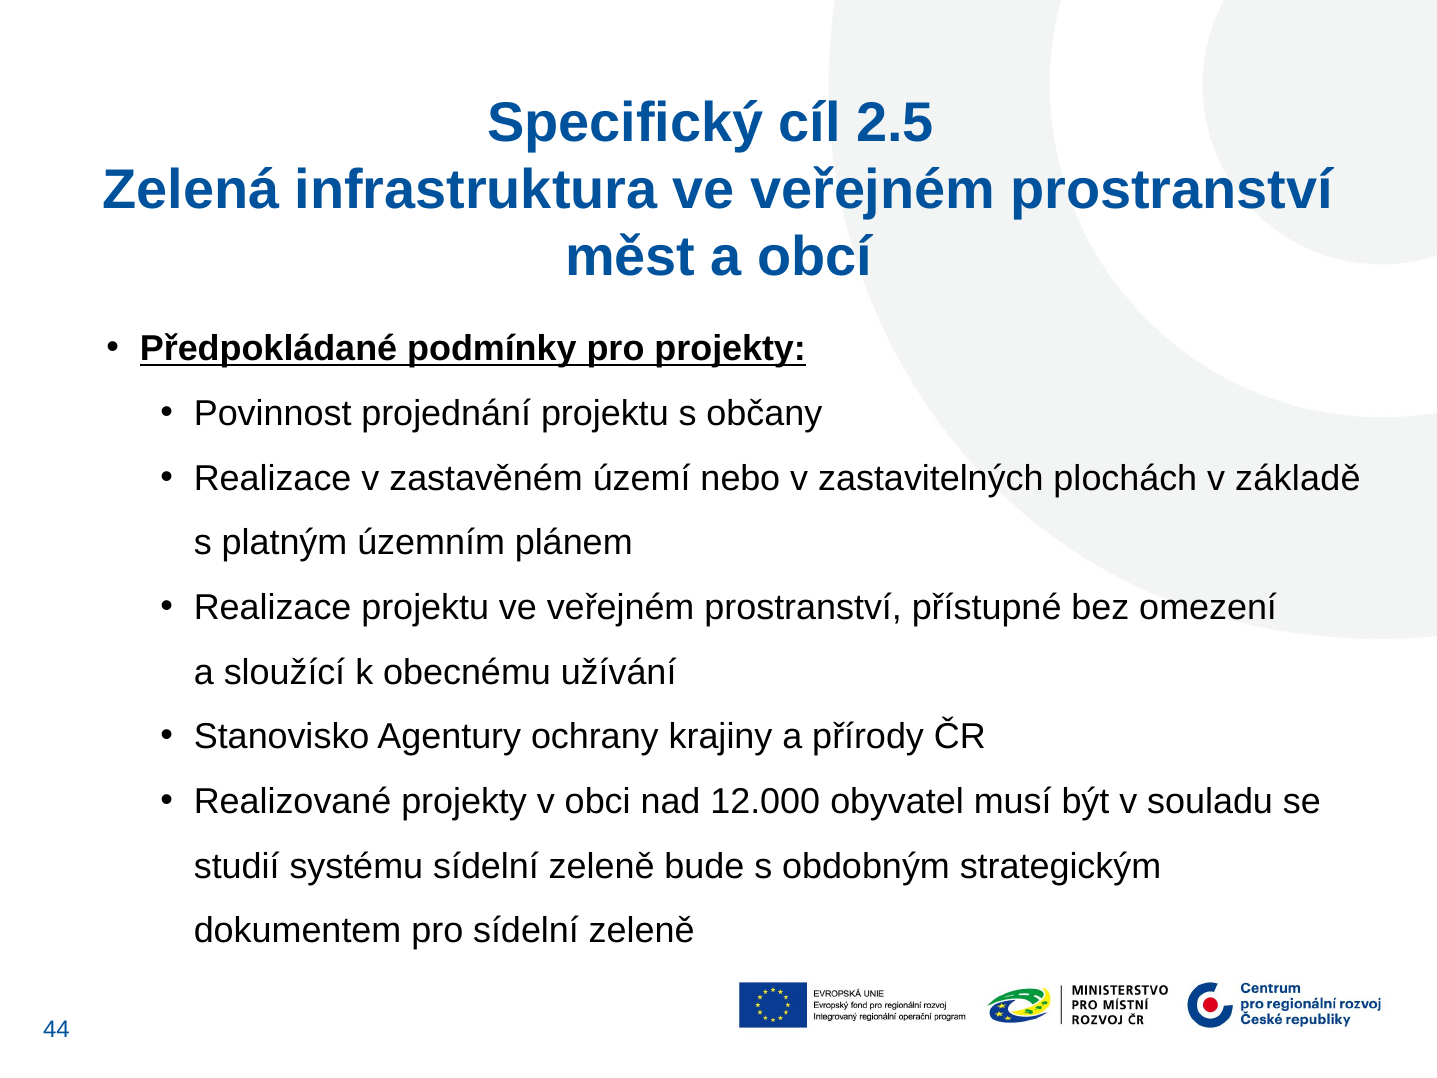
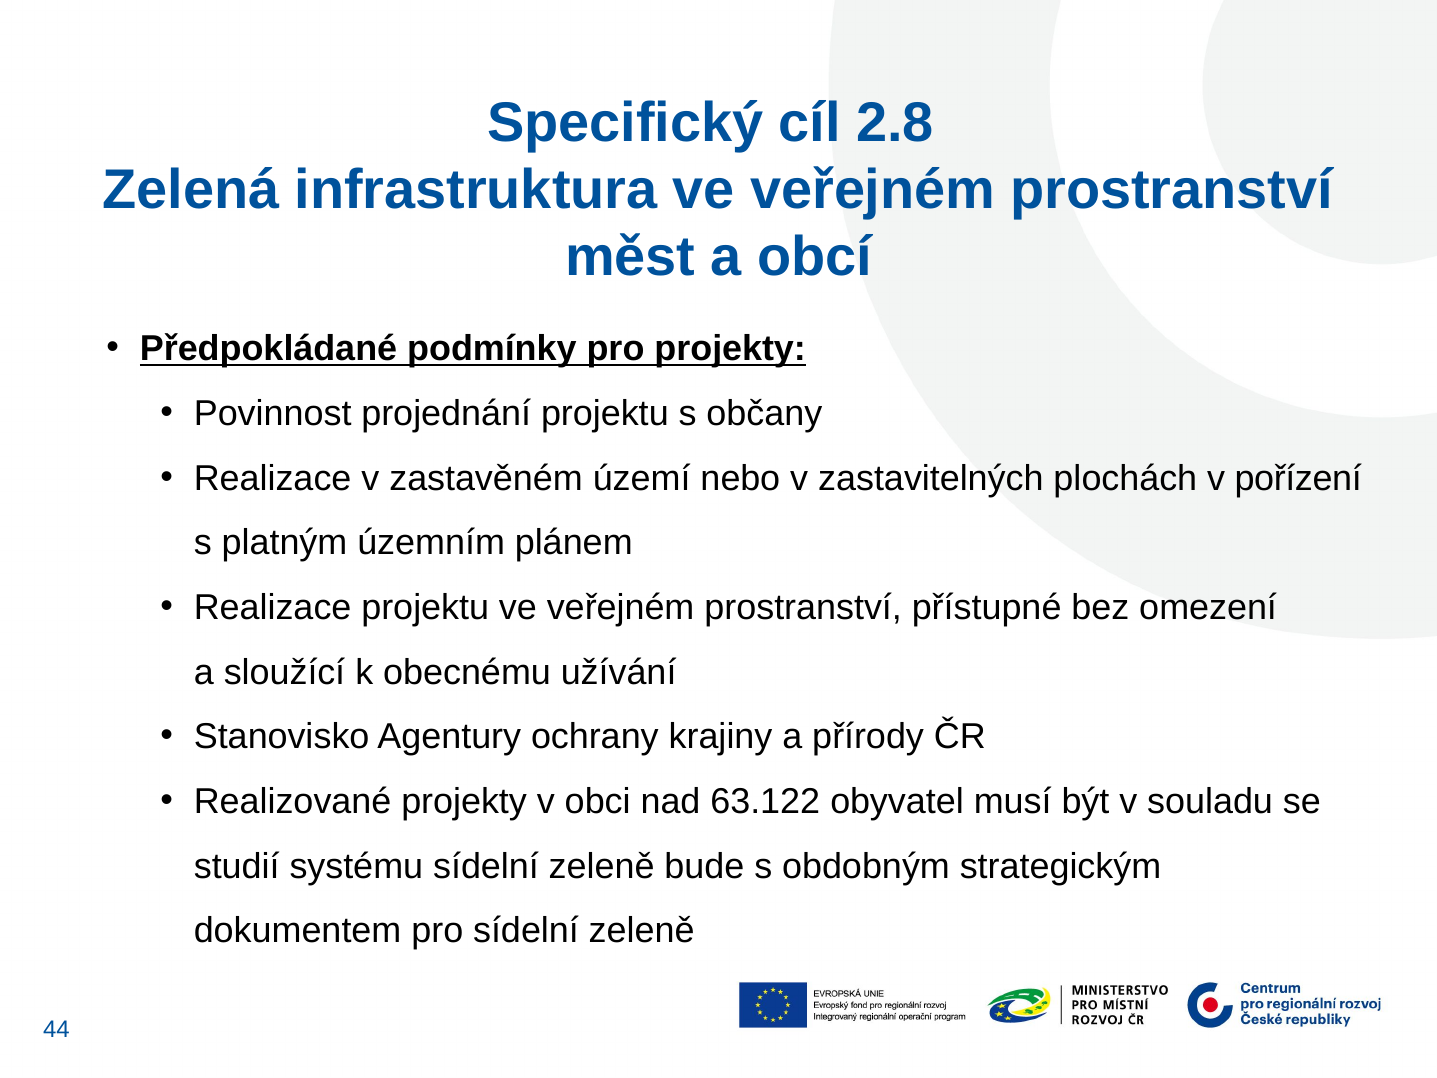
2.5: 2.5 -> 2.8
základě: základě -> pořízení
12.000: 12.000 -> 63.122
